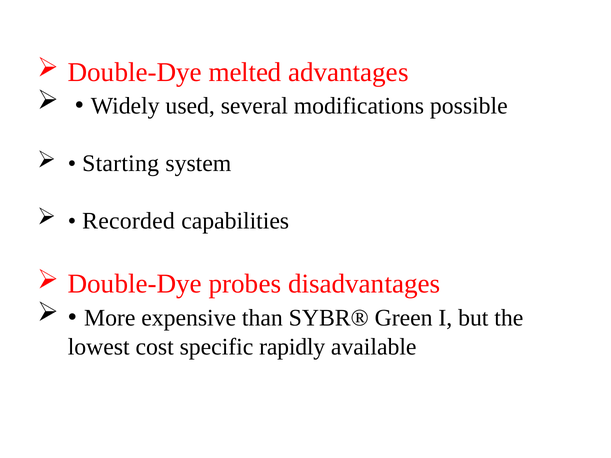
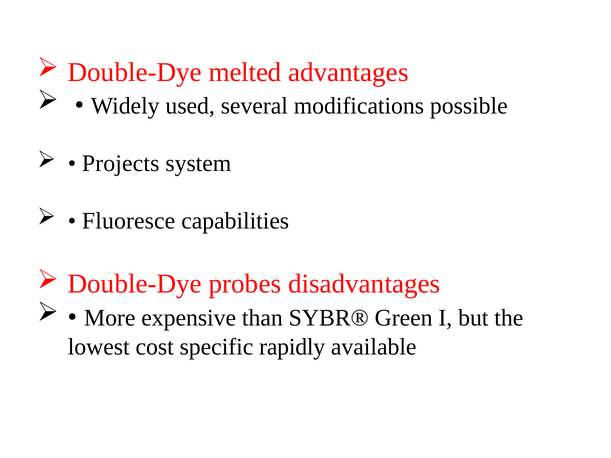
Starting: Starting -> Projects
Recorded: Recorded -> Fluoresce
